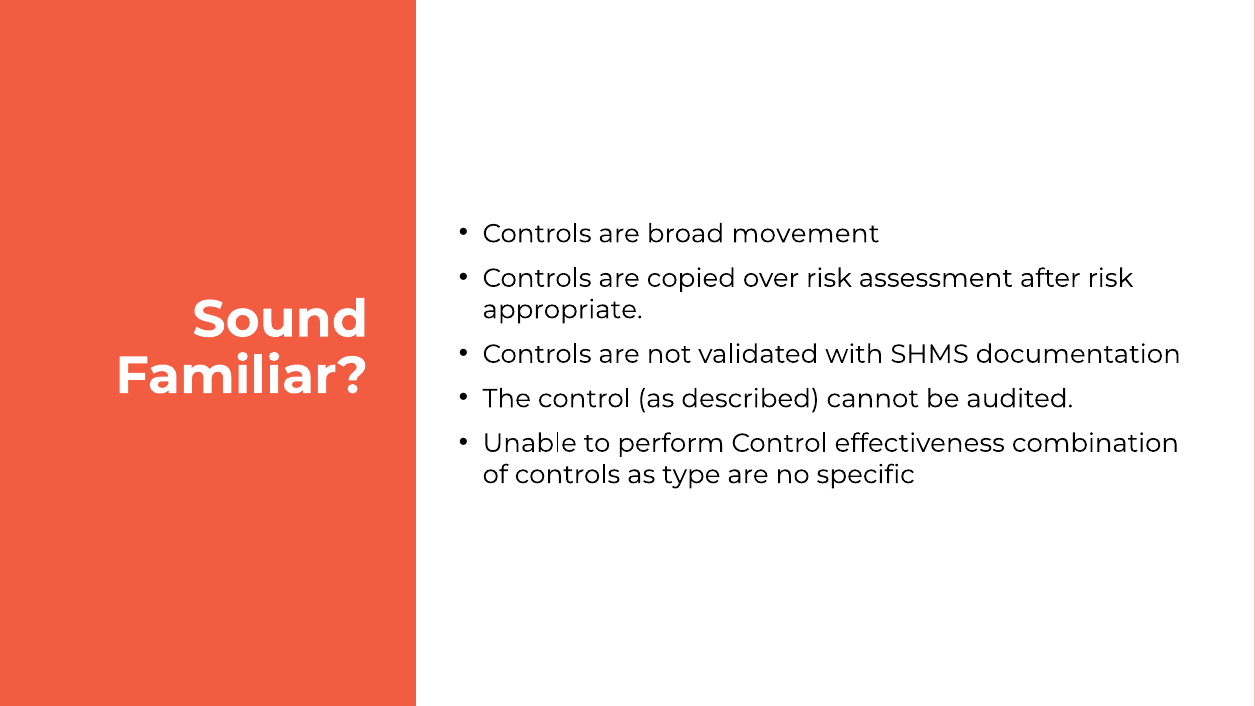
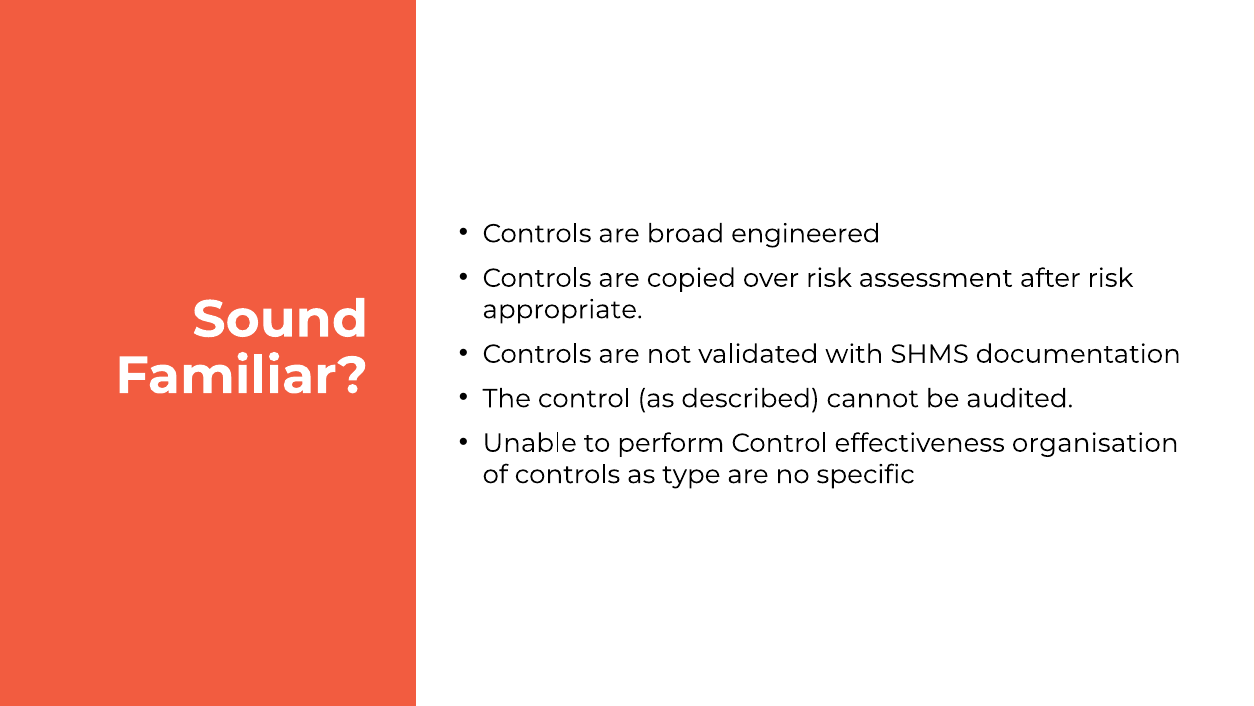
movement: movement -> engineered
combination: combination -> organisation
